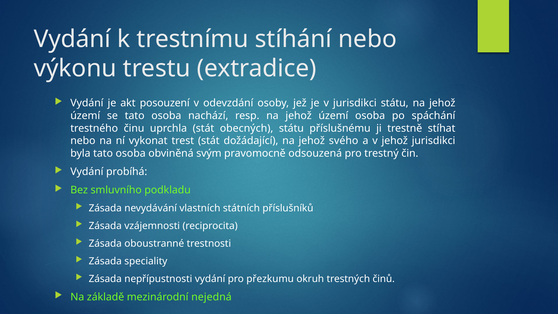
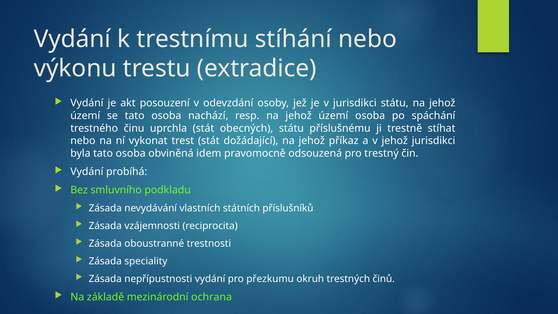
svého: svého -> příkaz
svým: svým -> idem
nejedná: nejedná -> ochrana
